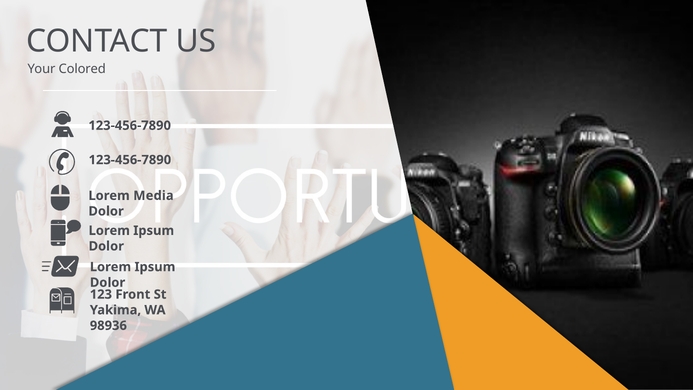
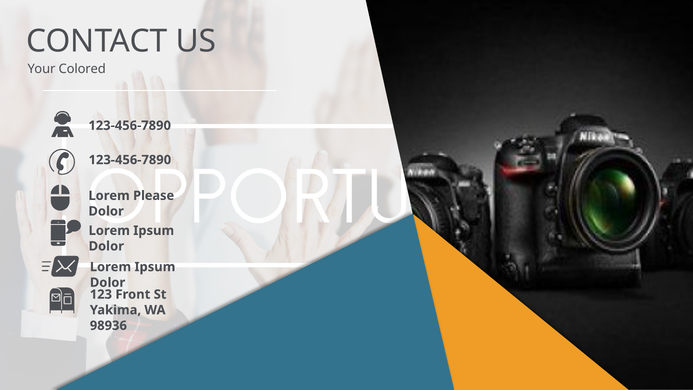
Media: Media -> Please
